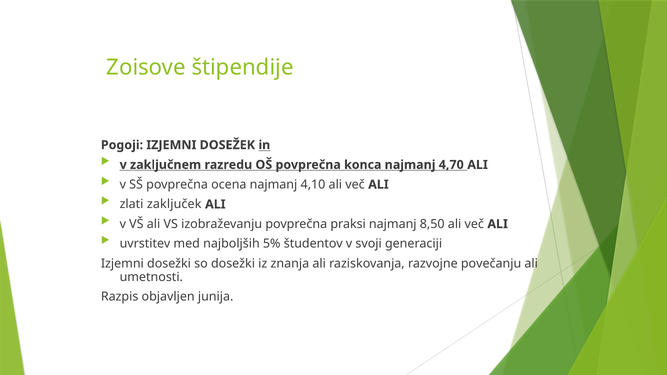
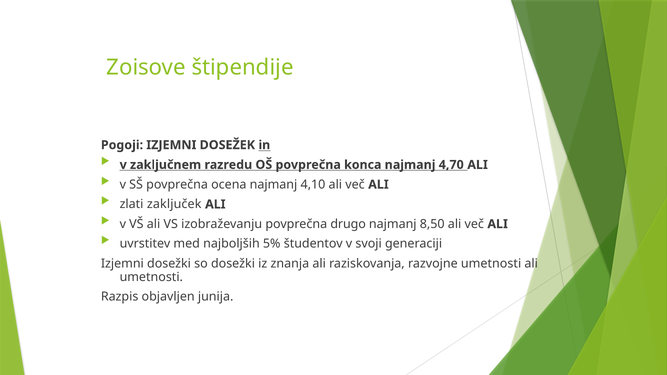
praksi: praksi -> drugo
razvojne povečanju: povečanju -> umetnosti
